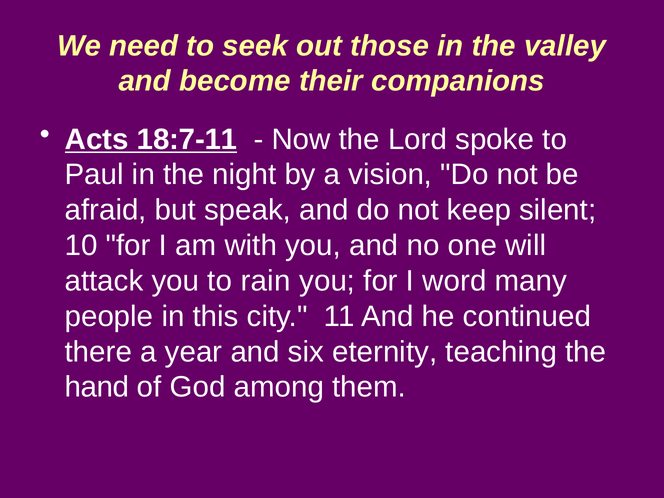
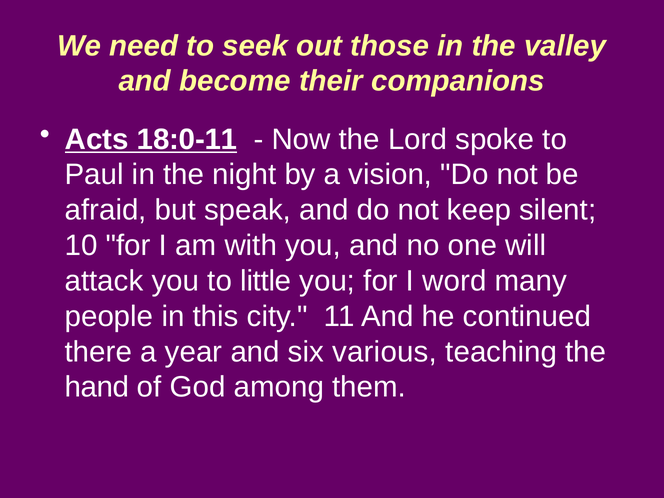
18:7-11: 18:7-11 -> 18:0-11
rain: rain -> little
eternity: eternity -> various
